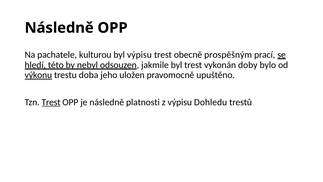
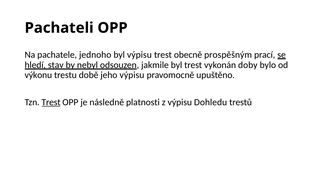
Následně at (59, 28): Následně -> Pachateli
kulturou: kulturou -> jednoho
této: této -> stav
výkonu underline: present -> none
doba: doba -> době
jeho uložen: uložen -> výpisu
